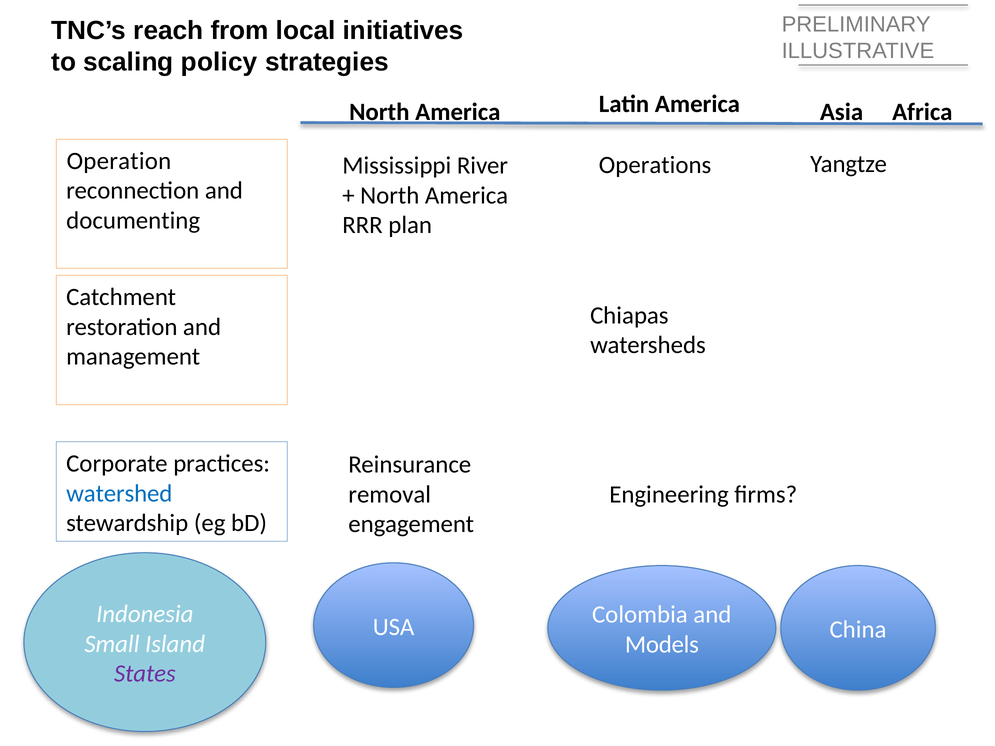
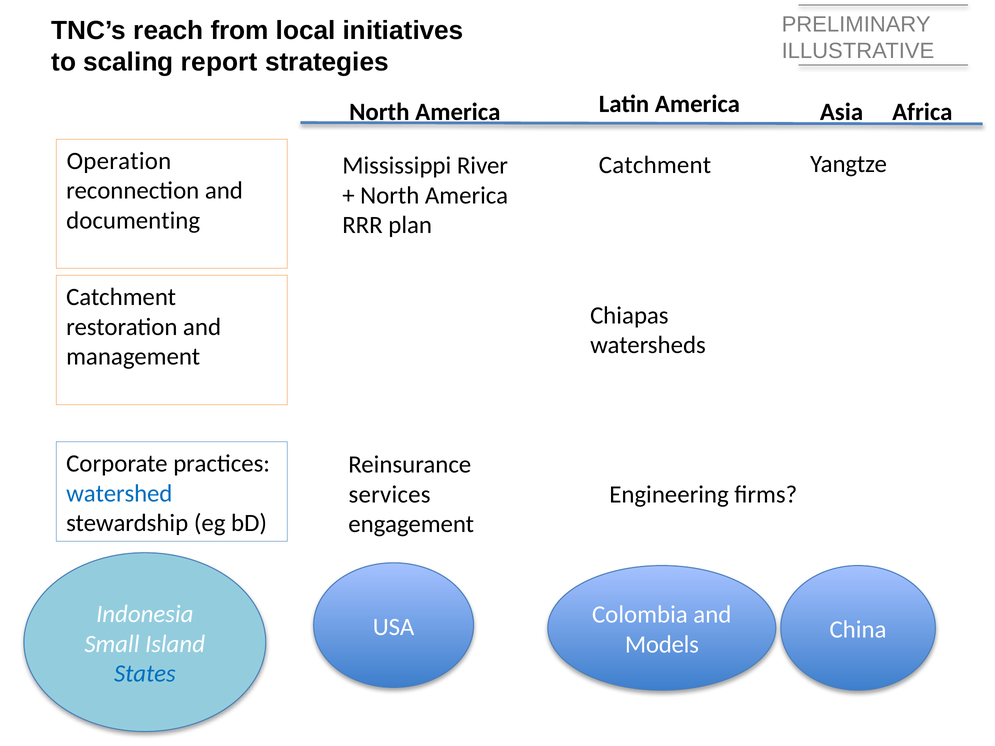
policy: policy -> report
Operations at (655, 165): Operations -> Catchment
removal: removal -> services
States colour: purple -> blue
